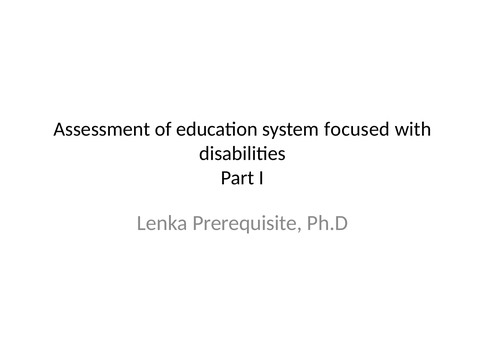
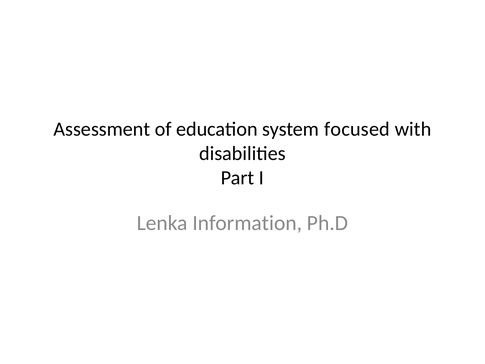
Prerequisite: Prerequisite -> Information
